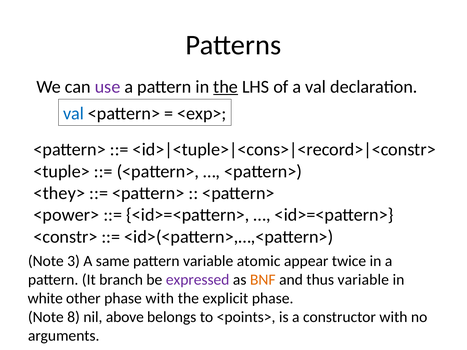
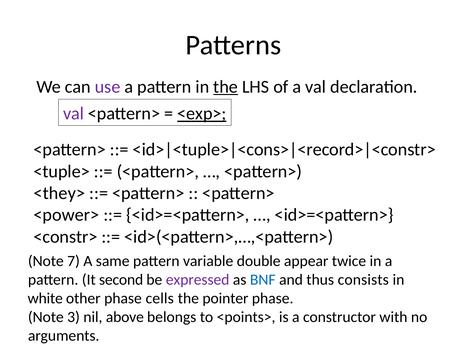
val at (73, 114) colour: blue -> purple
<exp> underline: none -> present
3: 3 -> 7
atomic: atomic -> double
branch: branch -> second
BNF colour: orange -> blue
thus variable: variable -> consists
phase with: with -> cells
explicit: explicit -> pointer
8: 8 -> 3
